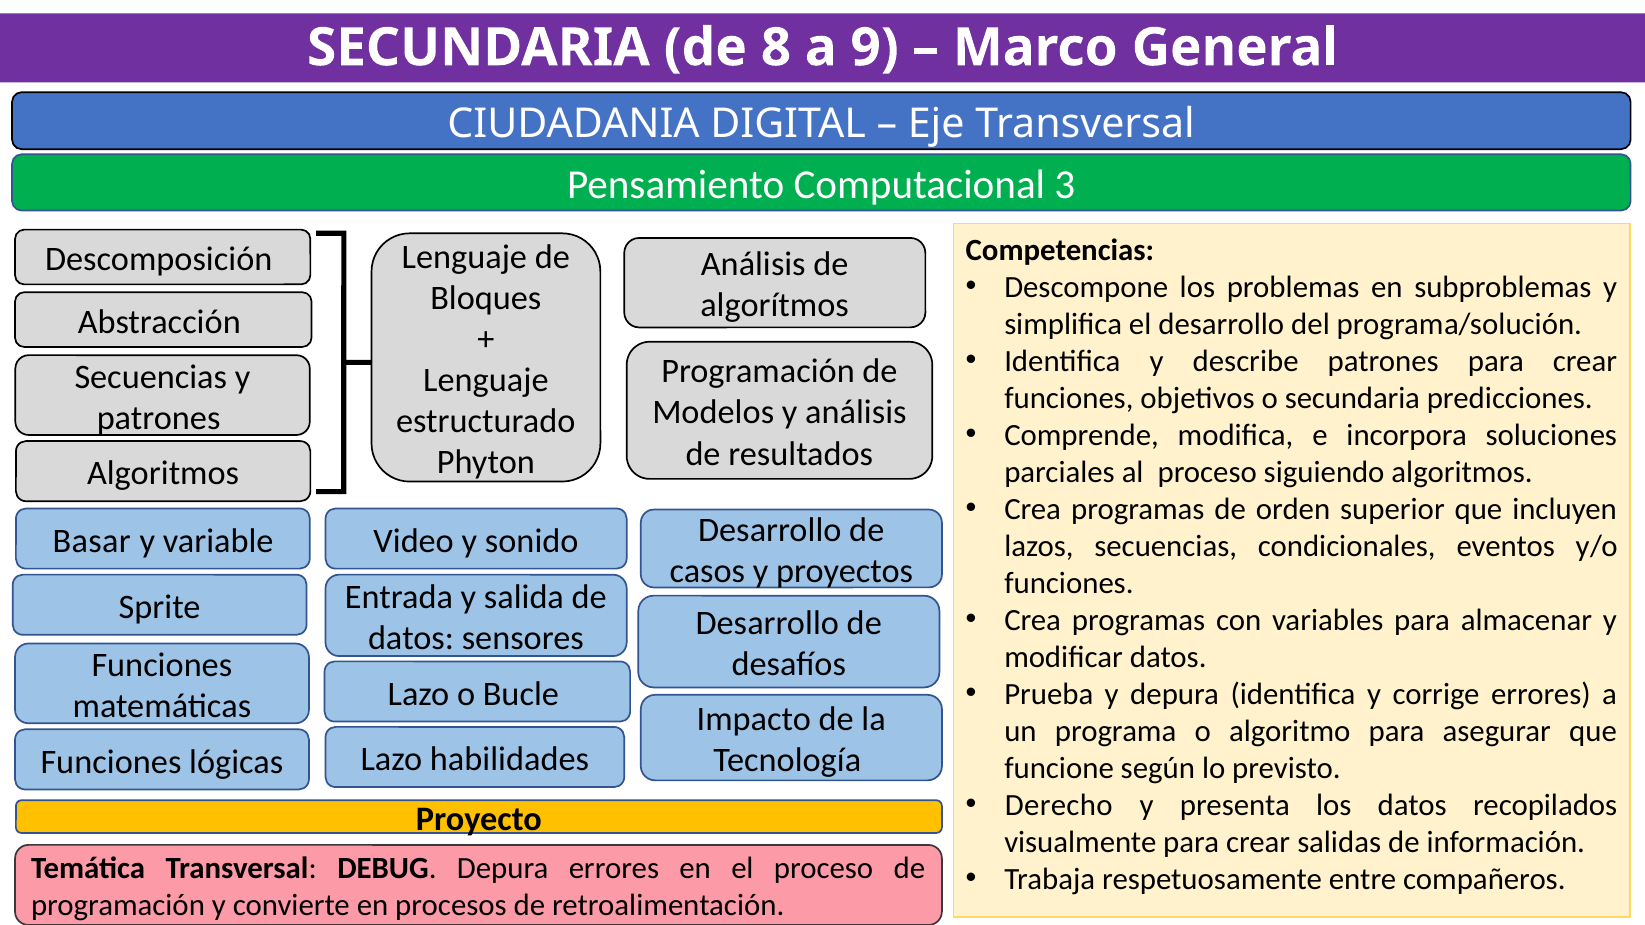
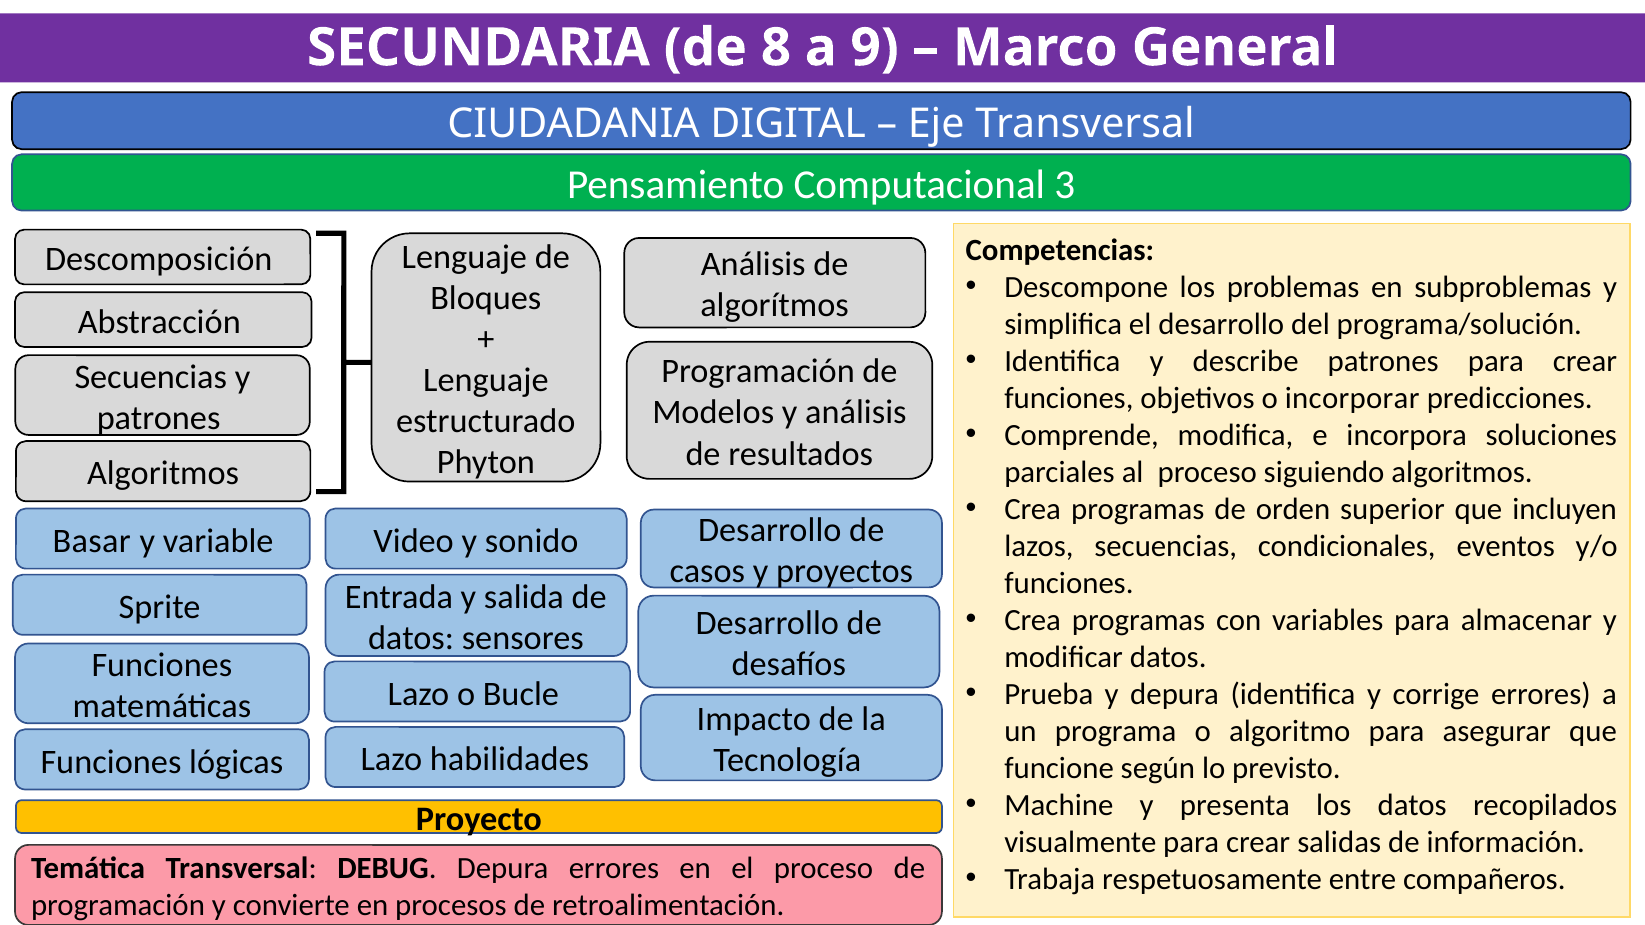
o secundaria: secundaria -> incorporar
Derecho: Derecho -> Machine
